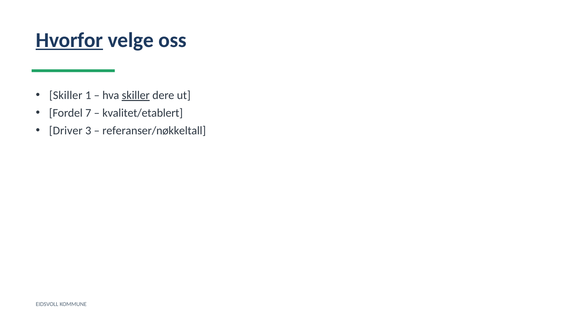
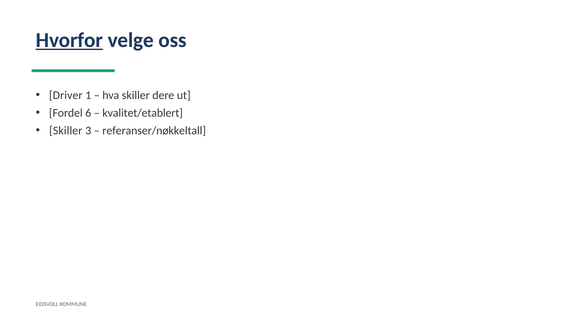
Skiller at (66, 95): Skiller -> Driver
skiller at (136, 95) underline: present -> none
7: 7 -> 6
Driver at (66, 131): Driver -> Skiller
